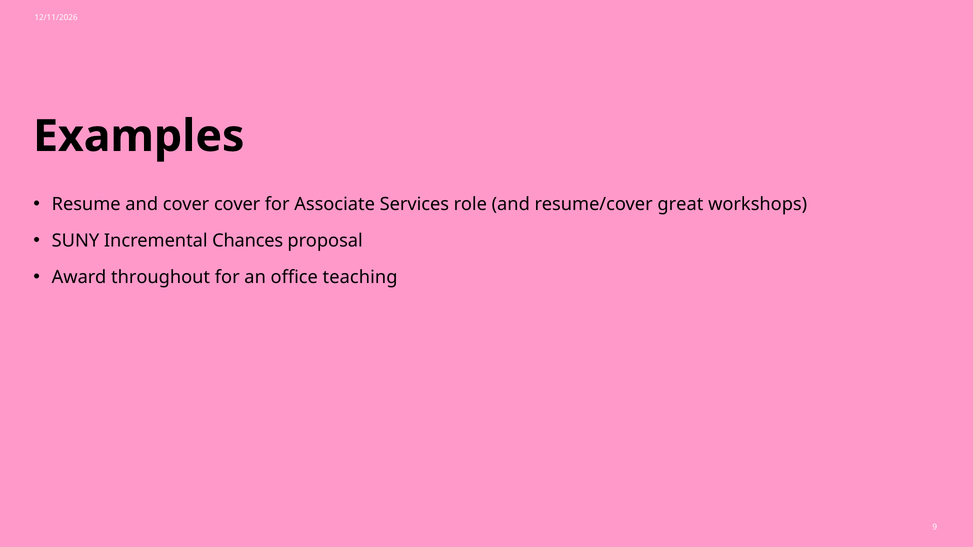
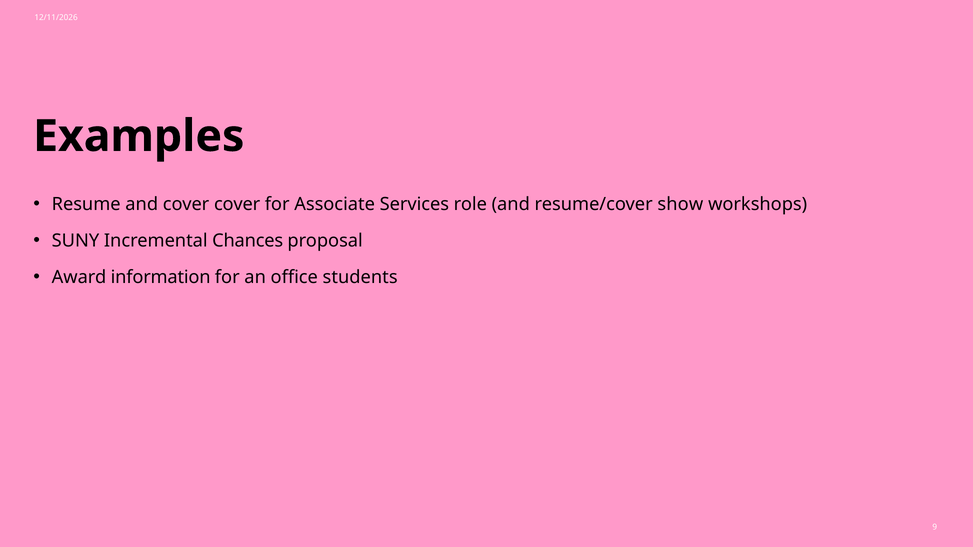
great: great -> show
throughout: throughout -> information
teaching: teaching -> students
